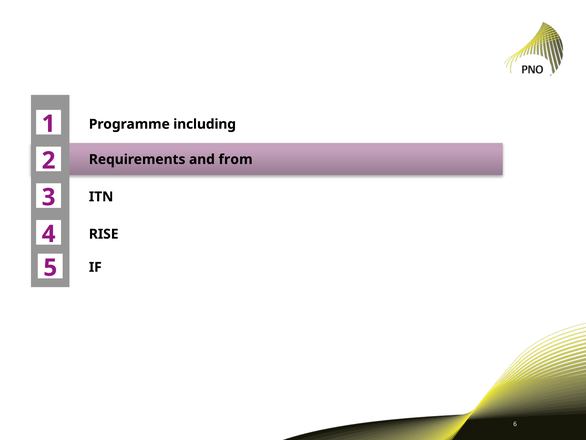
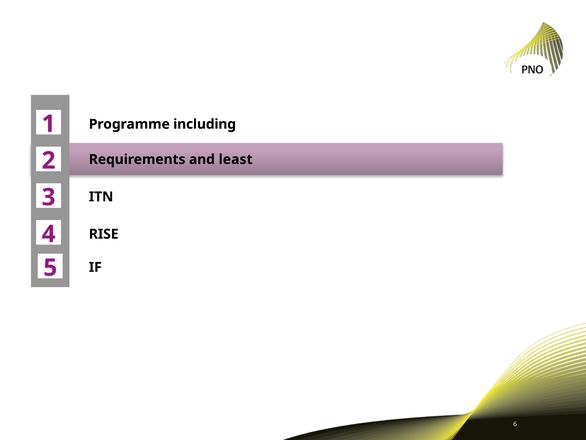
from: from -> least
